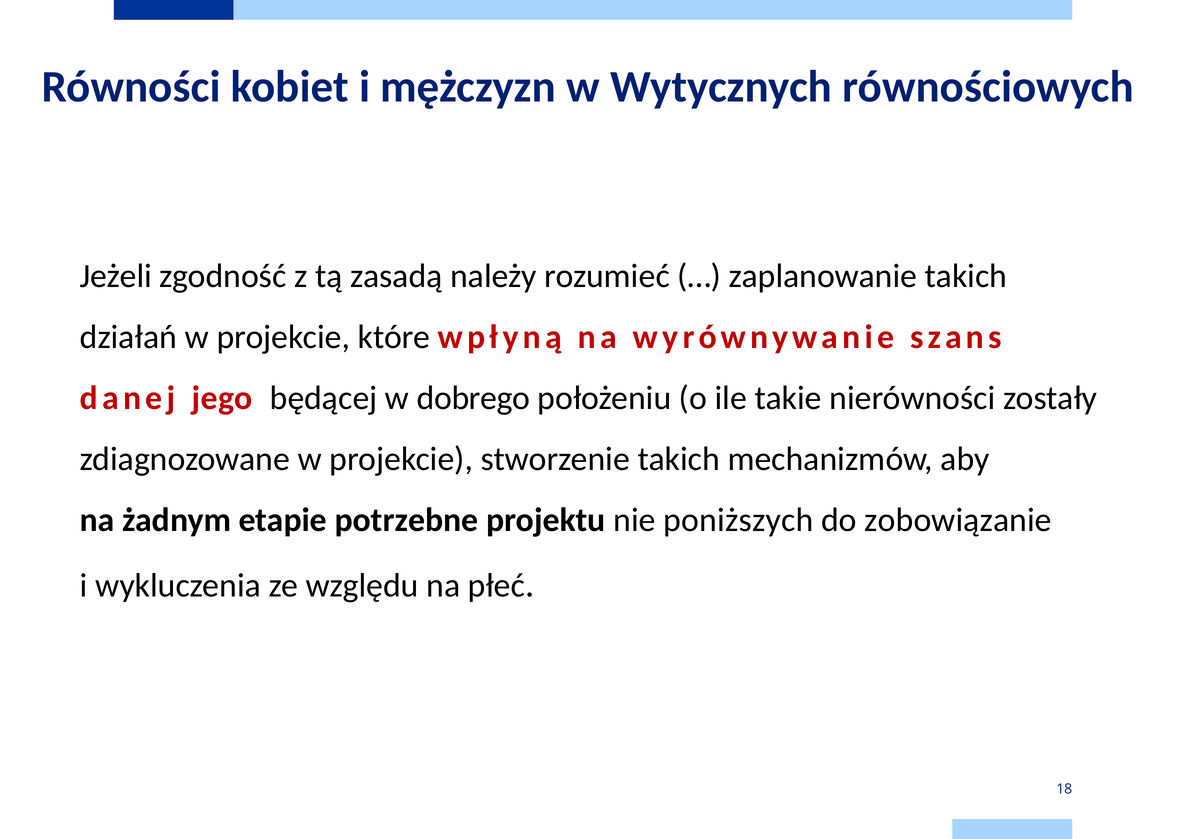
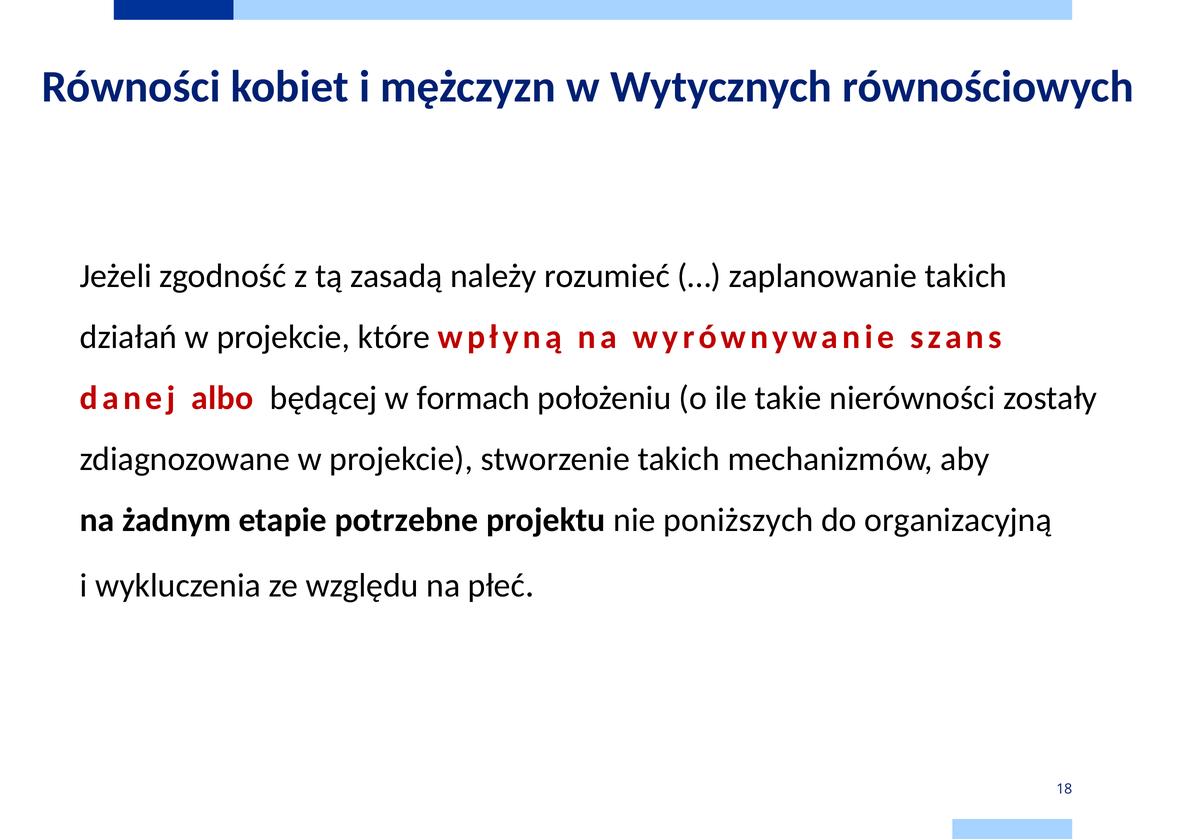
jego: jego -> albo
dobrego: dobrego -> formach
zobowiązanie: zobowiązanie -> organizacyjną
